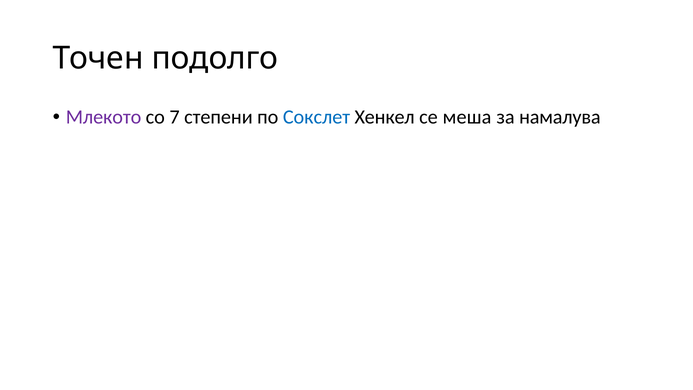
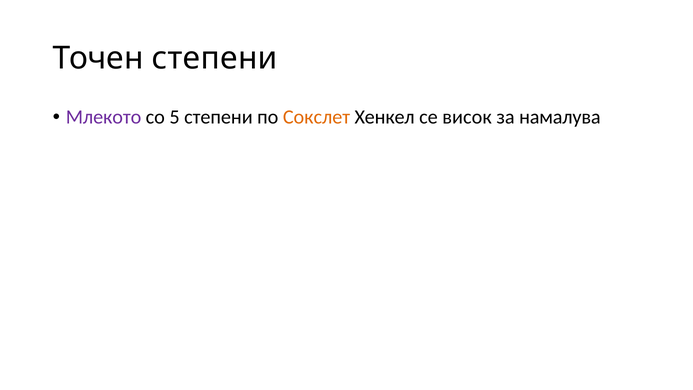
Точен подолго: подолго -> степени
7: 7 -> 5
Сокслет colour: blue -> orange
меша: меша -> висок
